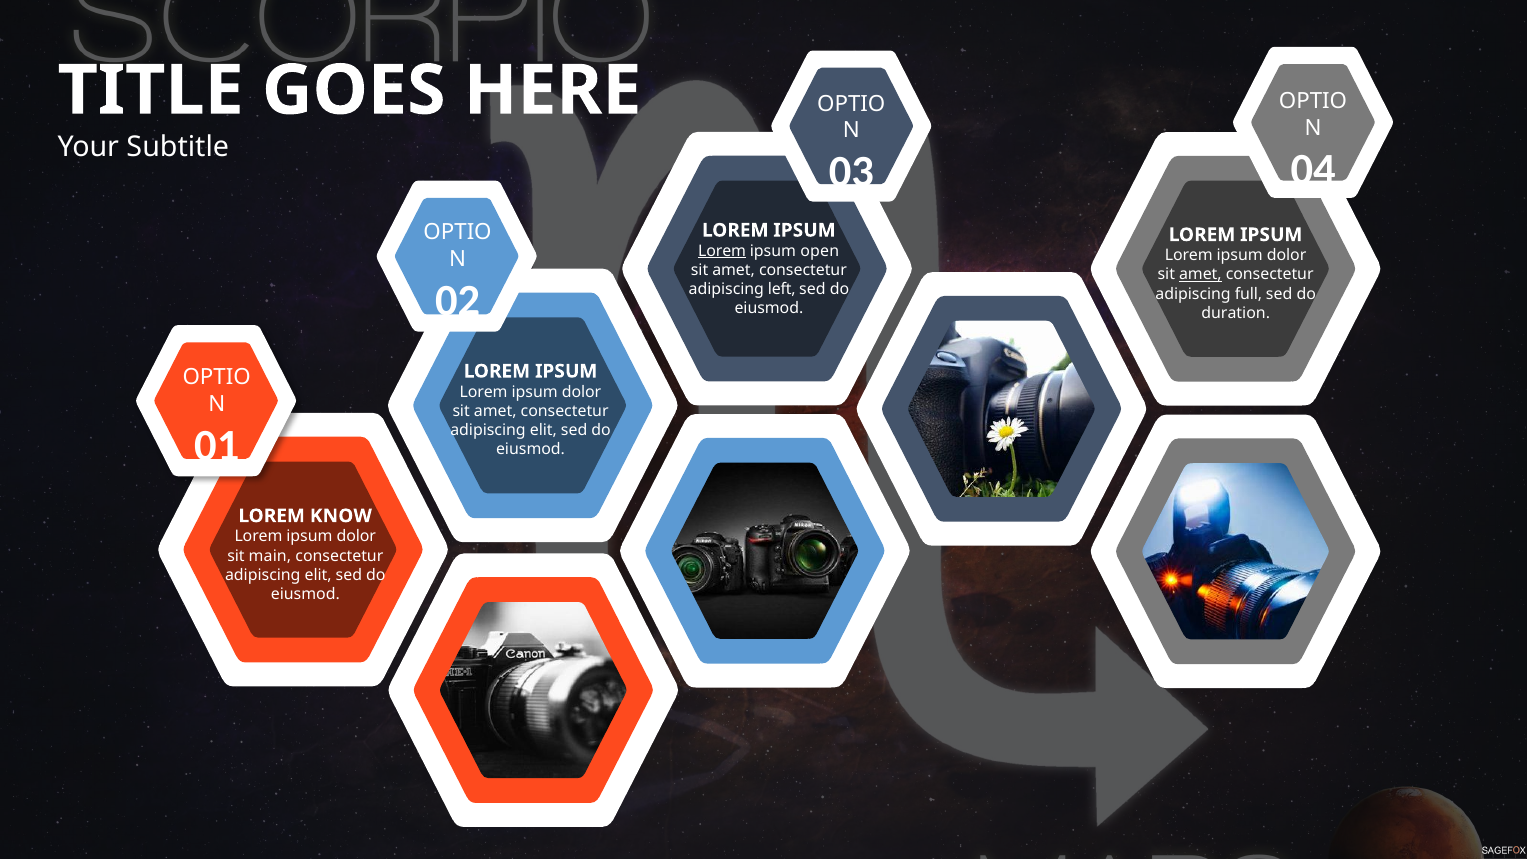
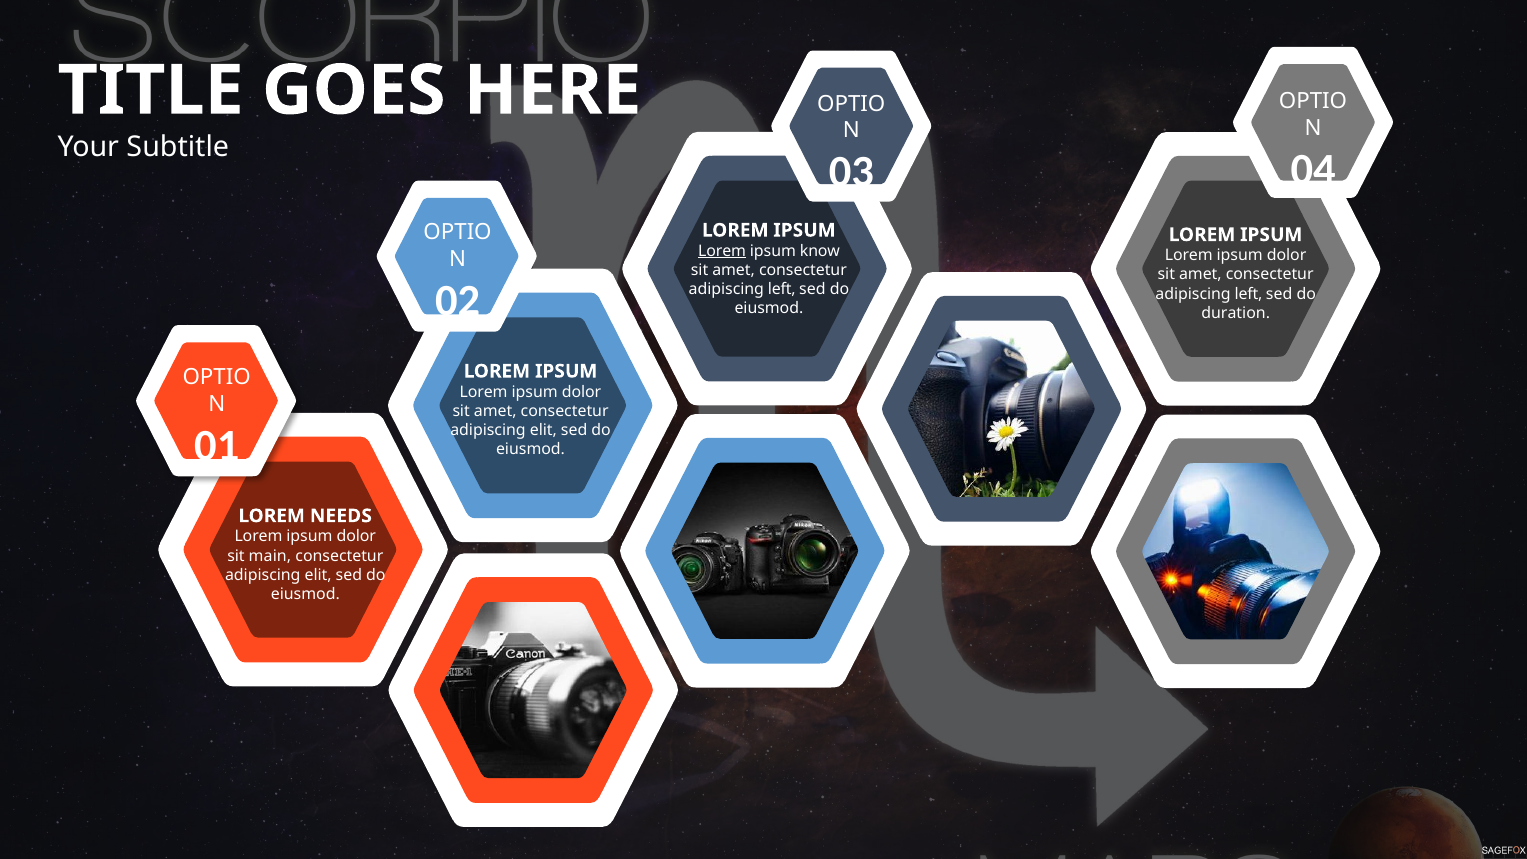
open: open -> know
amet at (1200, 275) underline: present -> none
full at (1249, 294): full -> left
KNOW: KNOW -> NEEDS
